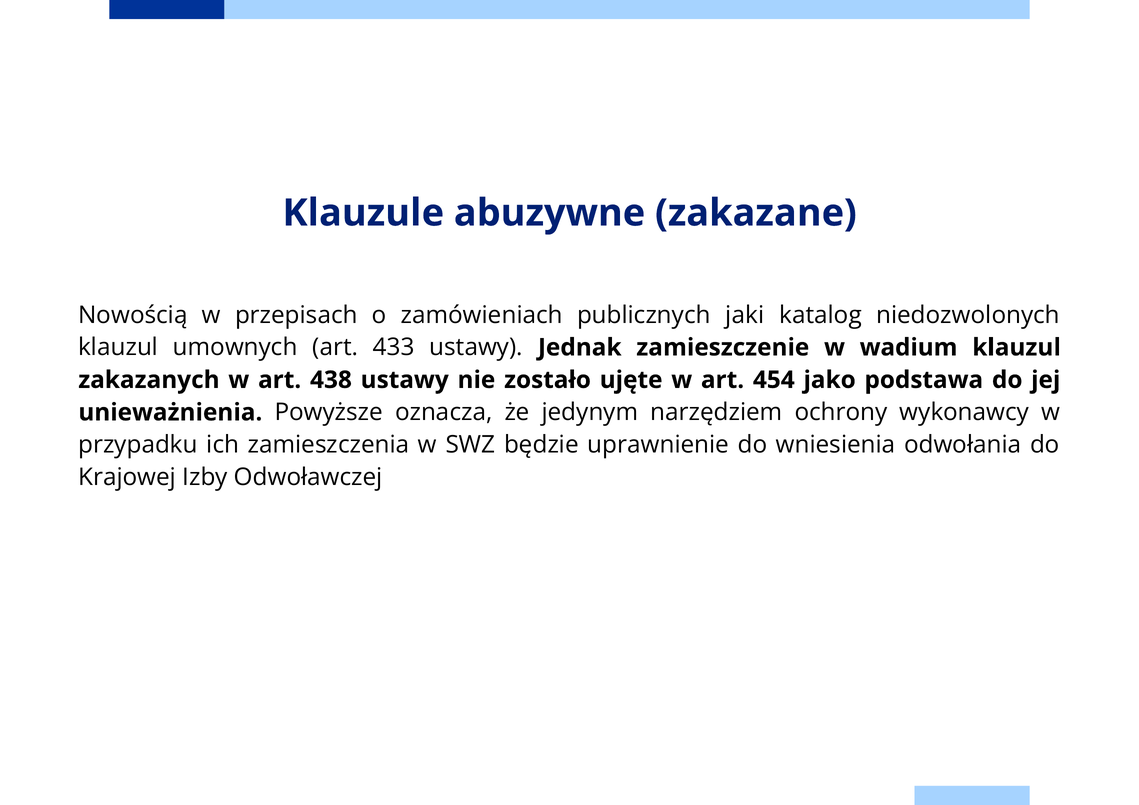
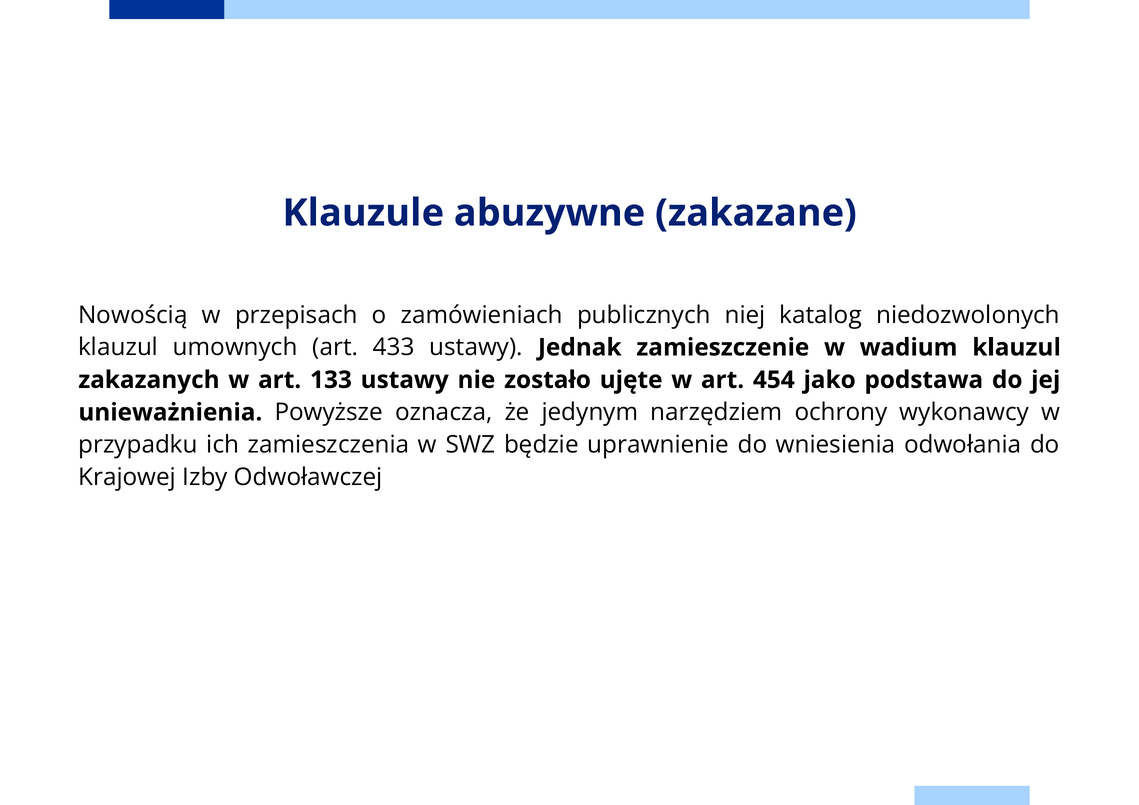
jaki: jaki -> niej
438: 438 -> 133
